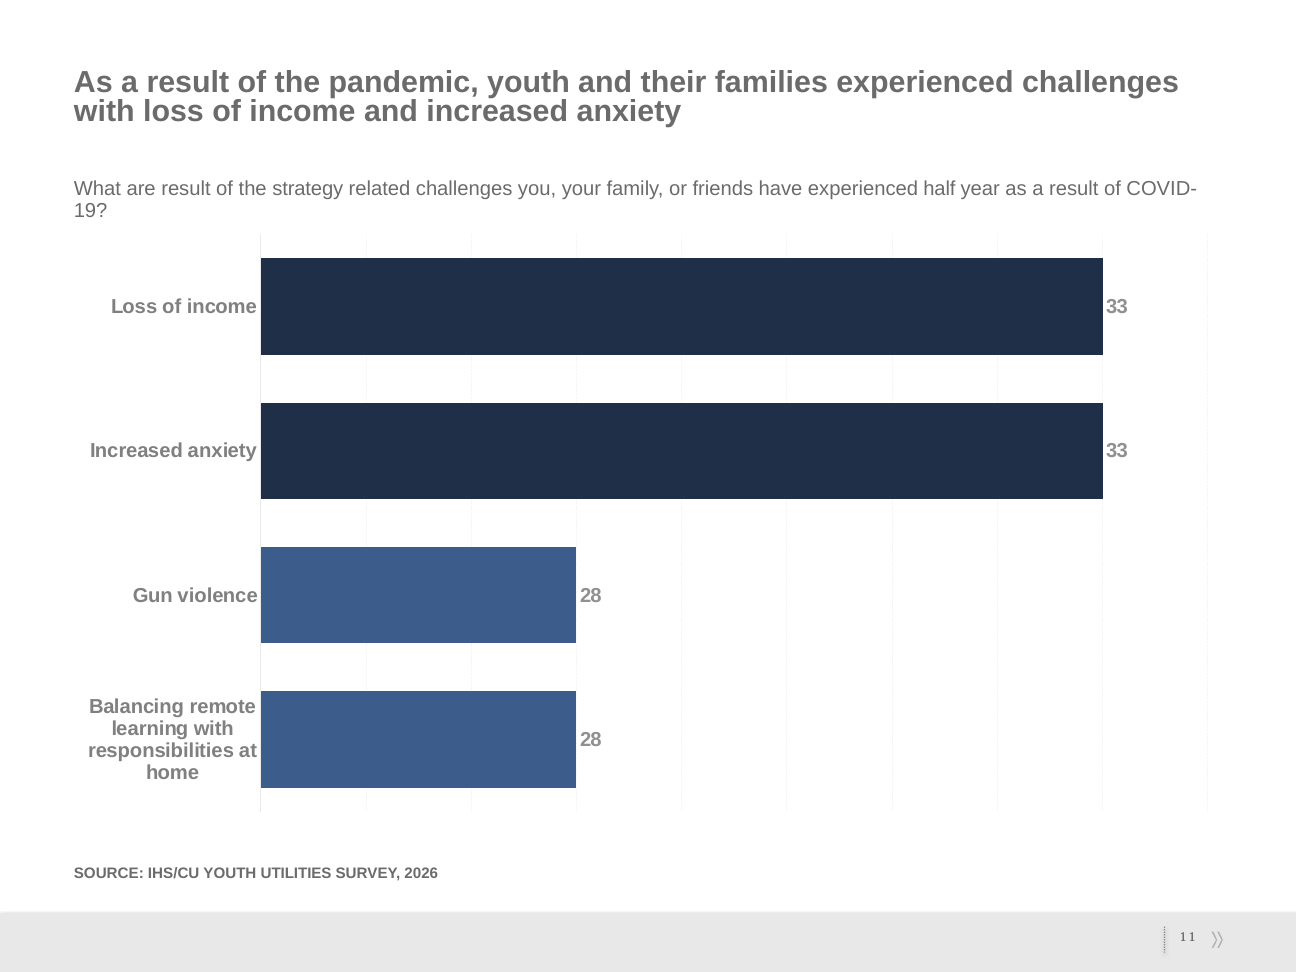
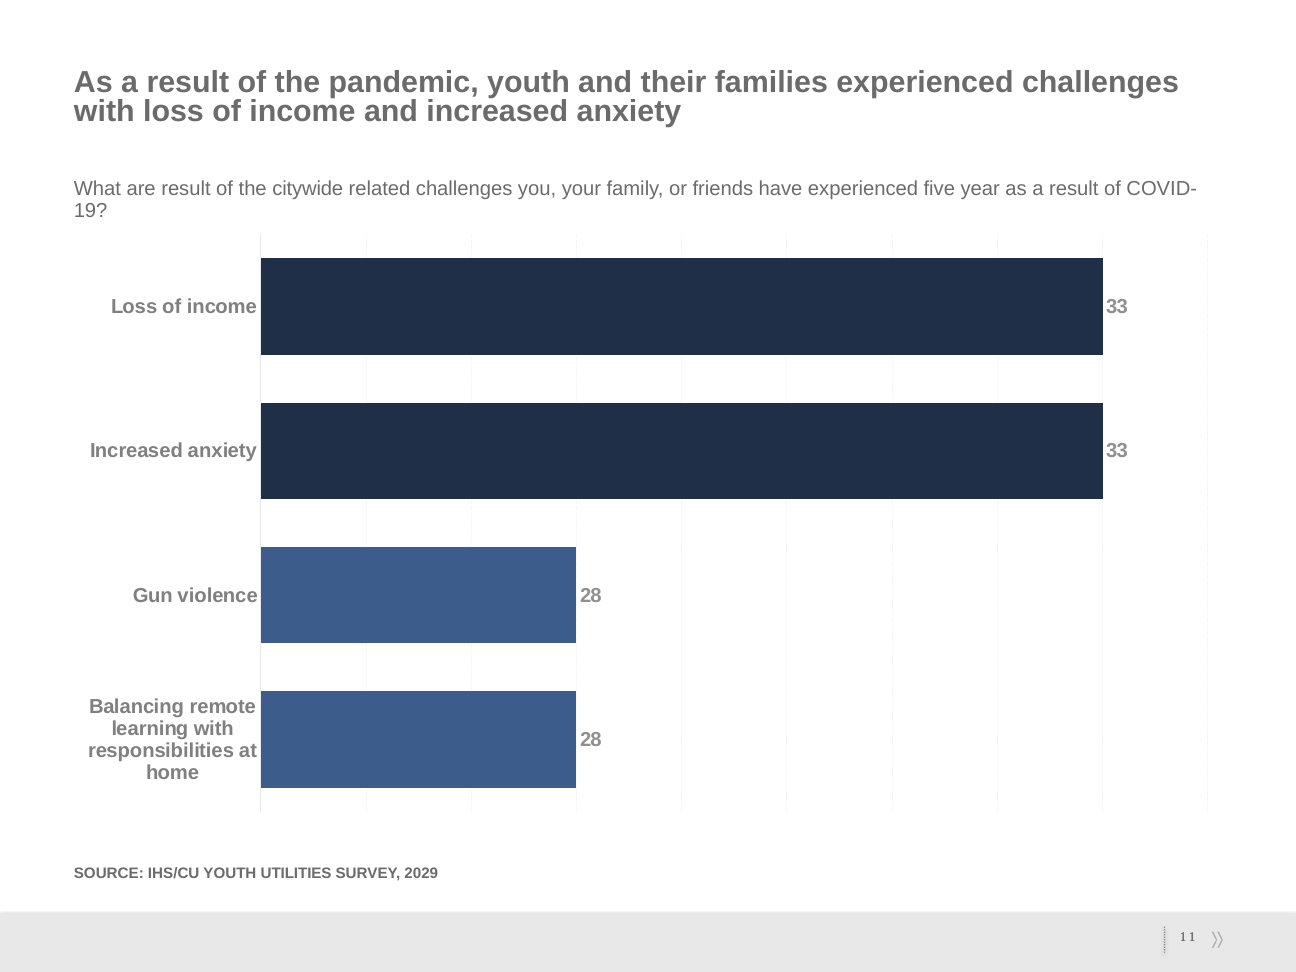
strategy: strategy -> citywide
half: half -> five
2026: 2026 -> 2029
